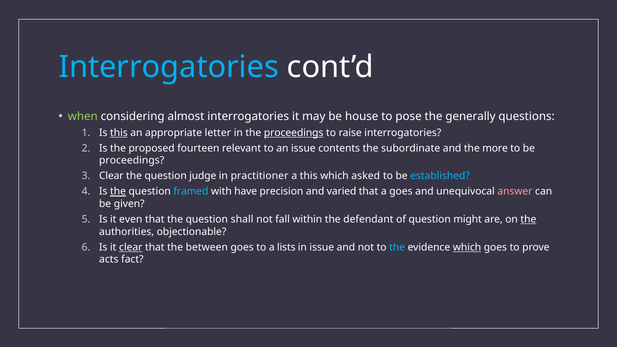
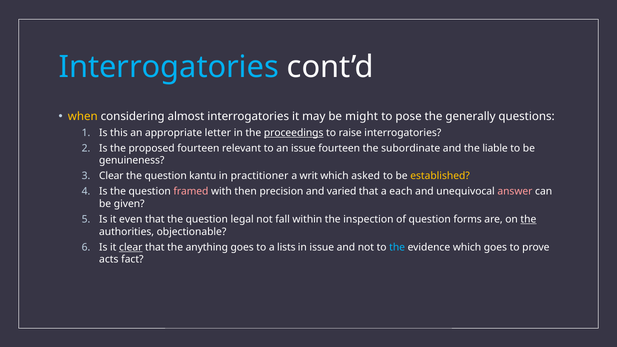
when colour: light green -> yellow
house: house -> might
this at (119, 133) underline: present -> none
issue contents: contents -> fourteen
more: more -> liable
proceedings at (132, 161): proceedings -> genuineness
judge: judge -> kantu
a this: this -> writ
established colour: light blue -> yellow
the at (118, 192) underline: present -> none
framed colour: light blue -> pink
have: have -> then
a goes: goes -> each
shall: shall -> legal
defendant: defendant -> inspection
might: might -> forms
between: between -> anything
which at (467, 247) underline: present -> none
